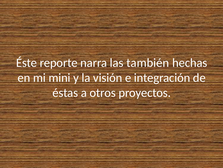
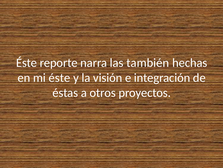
mi mini: mini -> éste
